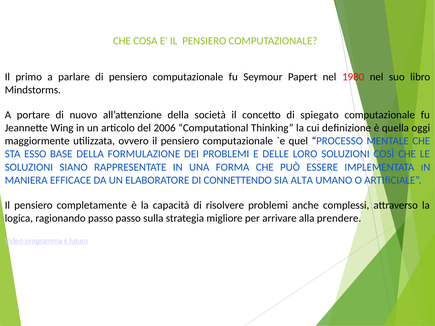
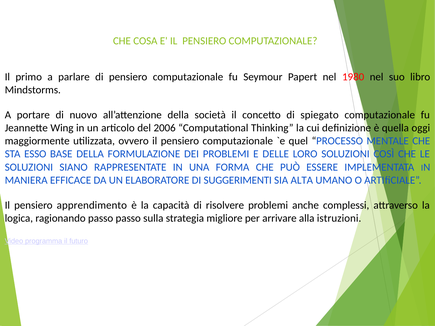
CONNETTENDO: CONNETTENDO -> SUGGERIMENTI
completamente: completamente -> apprendimento
prendere: prendere -> istruzioni
